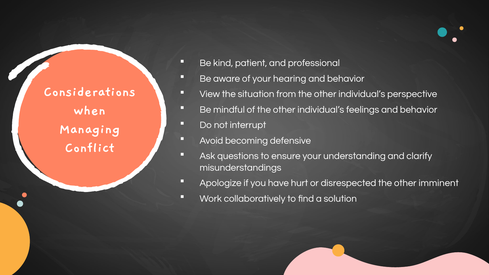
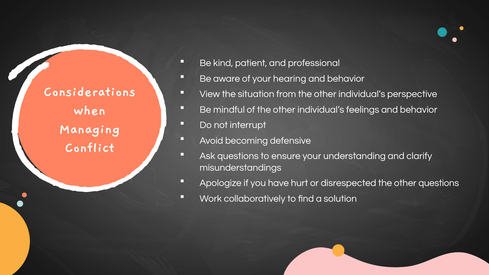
other imminent: imminent -> questions
